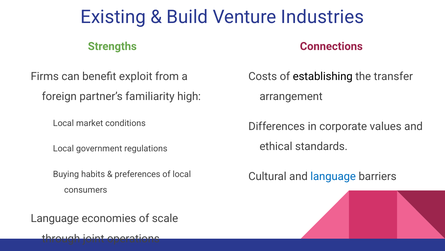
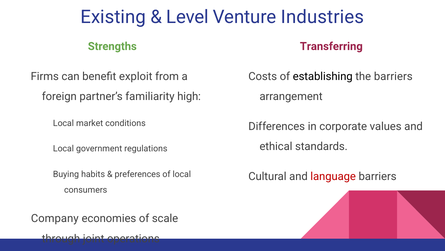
Build: Build -> Level
Connections: Connections -> Transferring
the transfer: transfer -> barriers
language at (333, 176) colour: blue -> red
Language at (55, 218): Language -> Company
